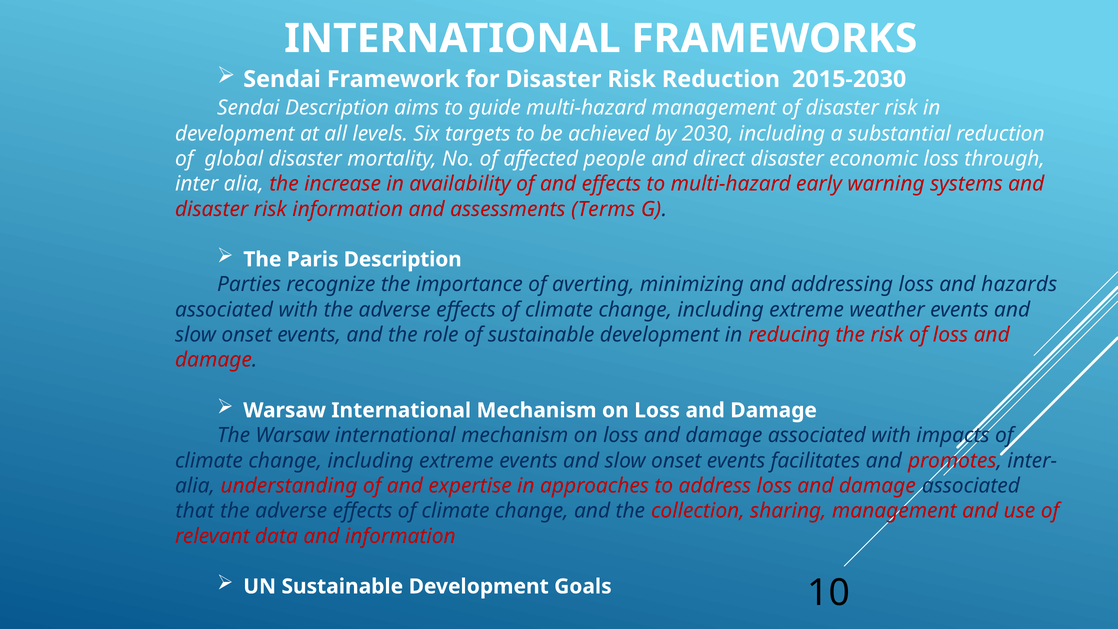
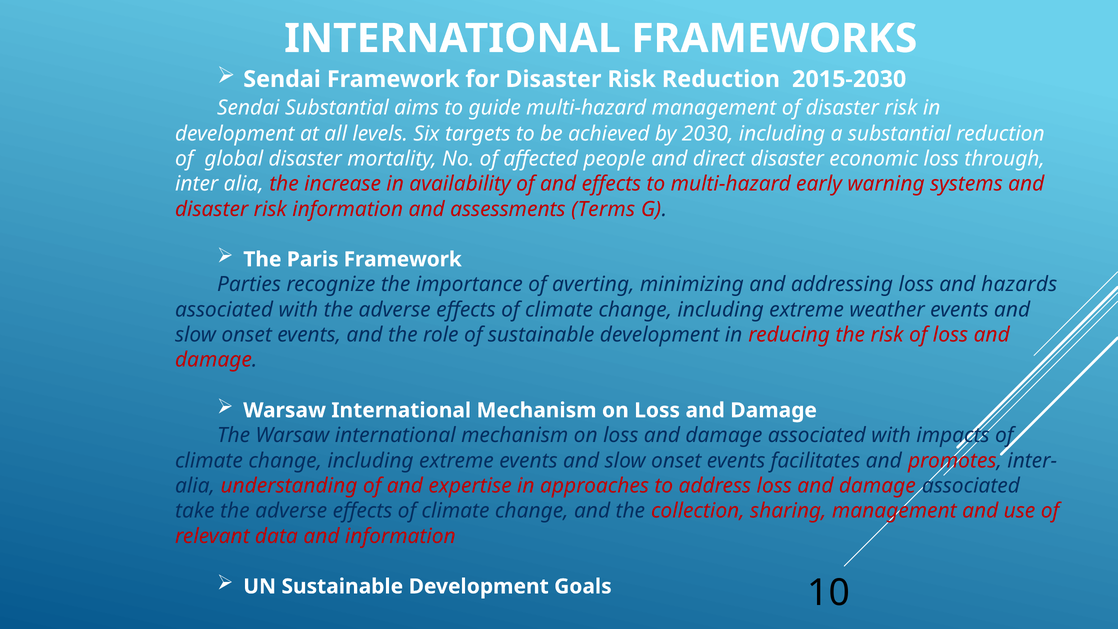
Sendai Description: Description -> Substantial
Paris Description: Description -> Framework
that: that -> take
